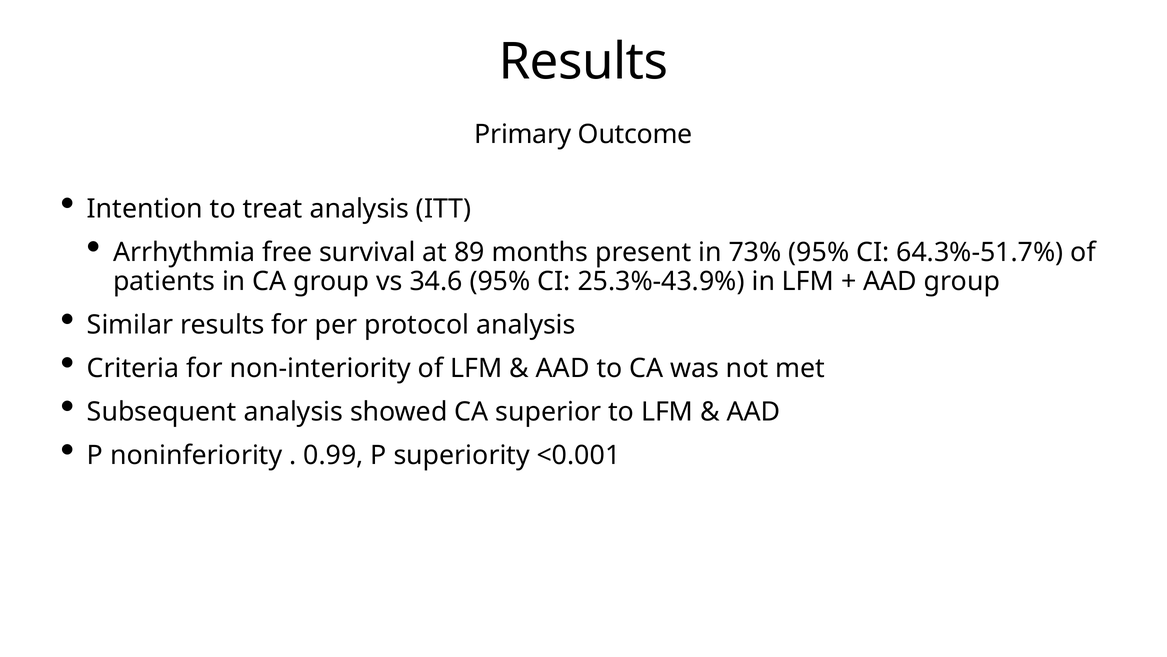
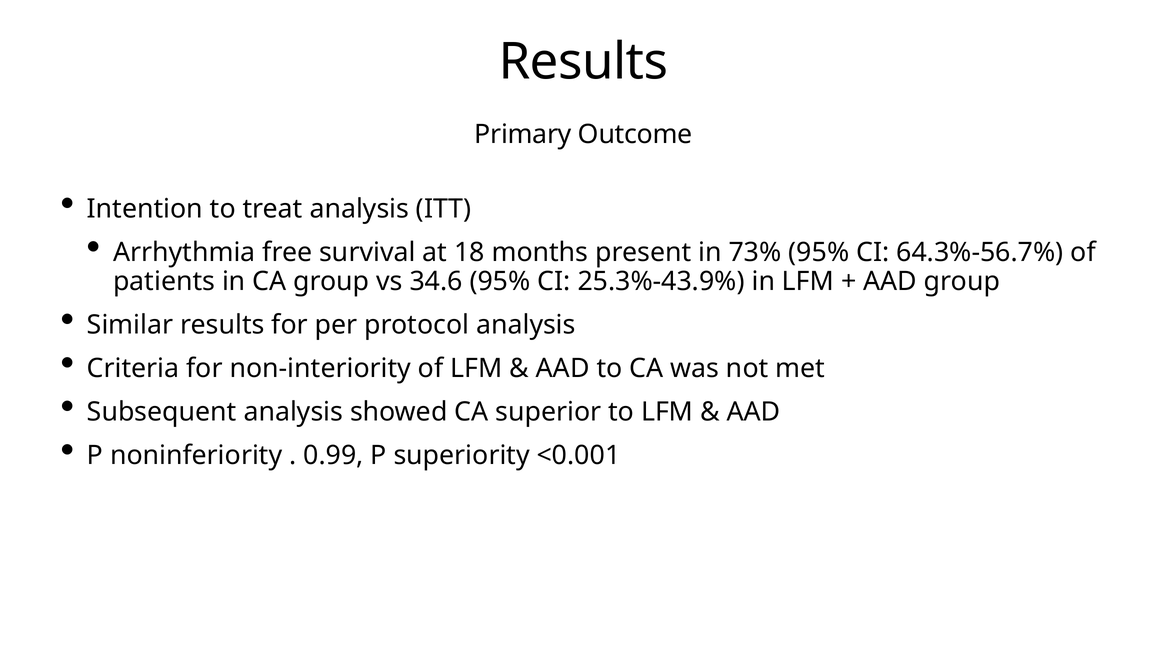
89: 89 -> 18
64.3%-51.7%: 64.3%-51.7% -> 64.3%-56.7%
